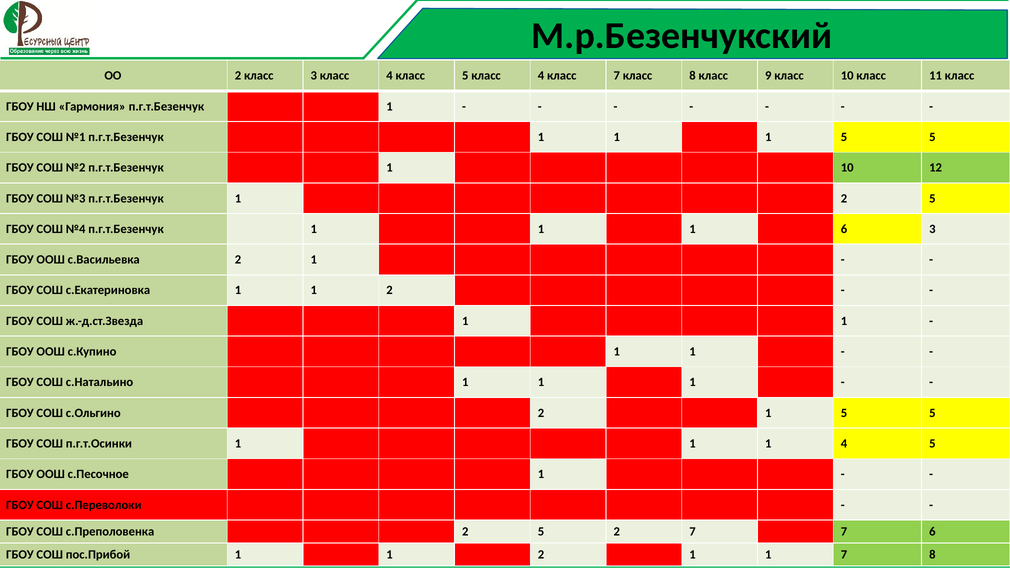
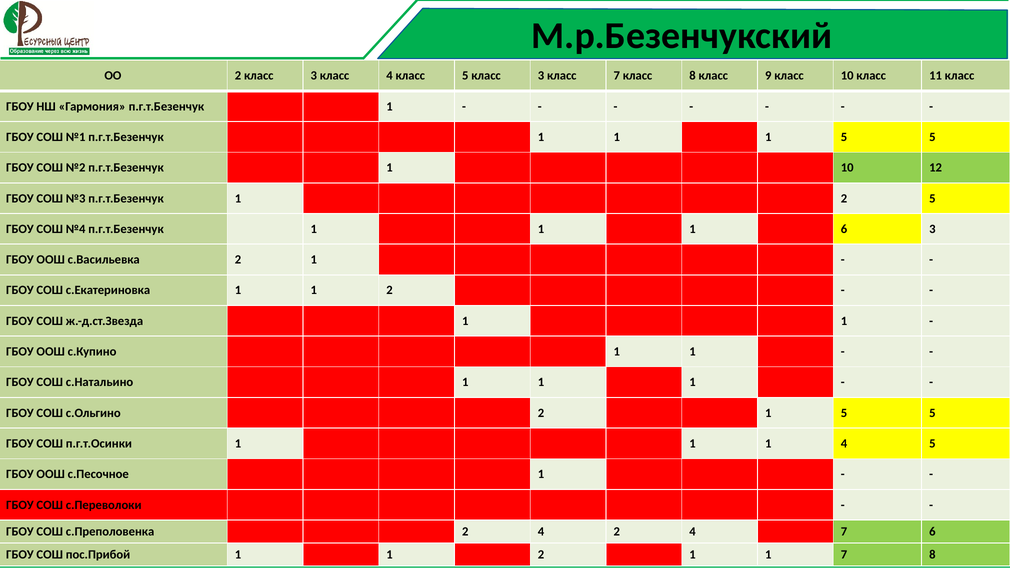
5 класс 4: 4 -> 3
с.Преполовенка 2 5: 5 -> 4
7 at (693, 532): 7 -> 4
